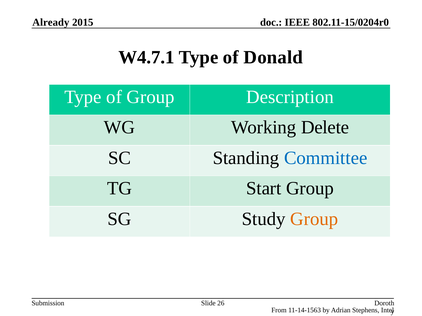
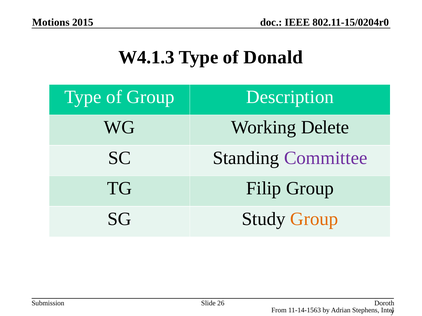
Already: Already -> Motions
W4.7.1: W4.7.1 -> W4.1.3
Committee colour: blue -> purple
Start: Start -> Filip
